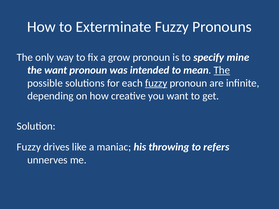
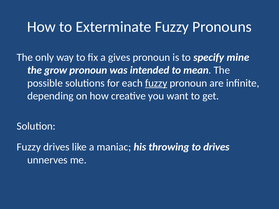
grow: grow -> gives
the want: want -> grow
The at (222, 70) underline: present -> none
to refers: refers -> drives
